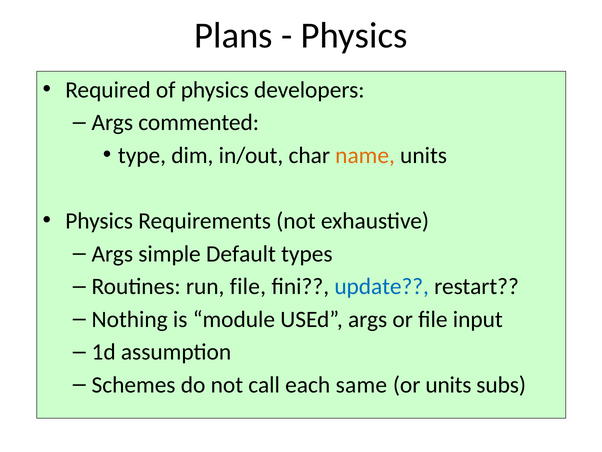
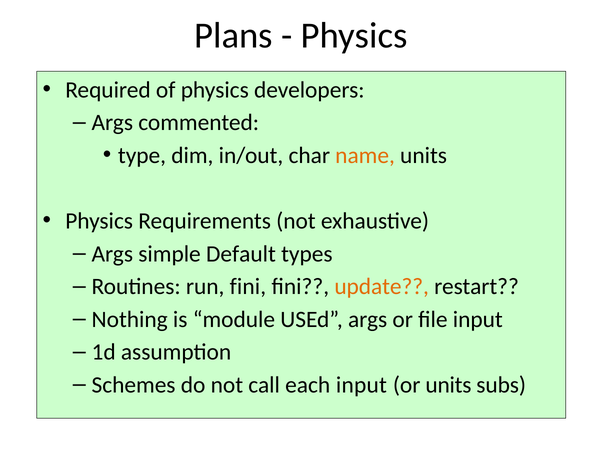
run file: file -> fini
update colour: blue -> orange
each same: same -> input
